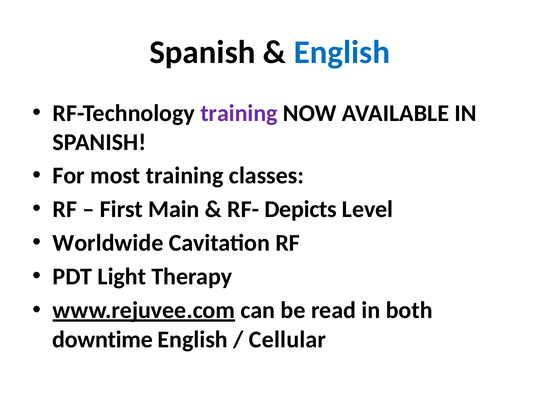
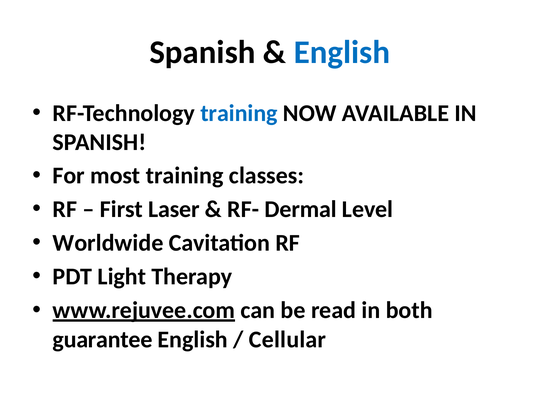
training at (239, 113) colour: purple -> blue
Main: Main -> Laser
Depicts: Depicts -> Dermal
downtime: downtime -> guarantee
